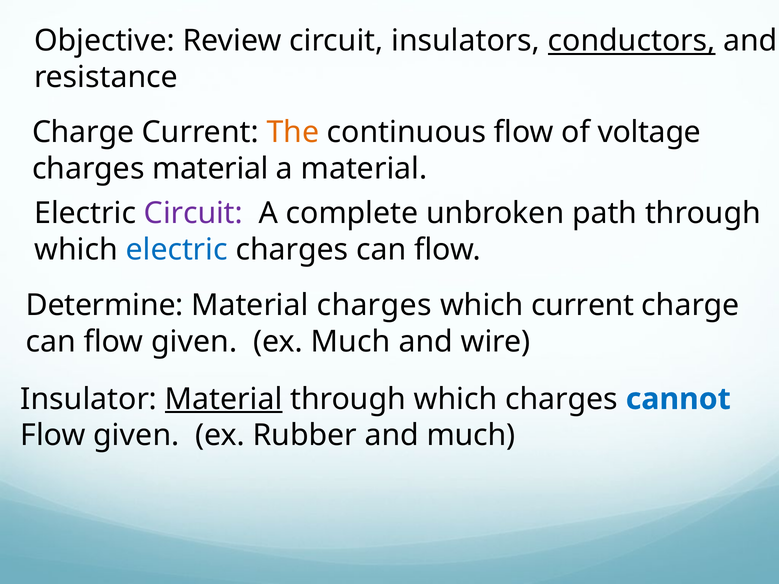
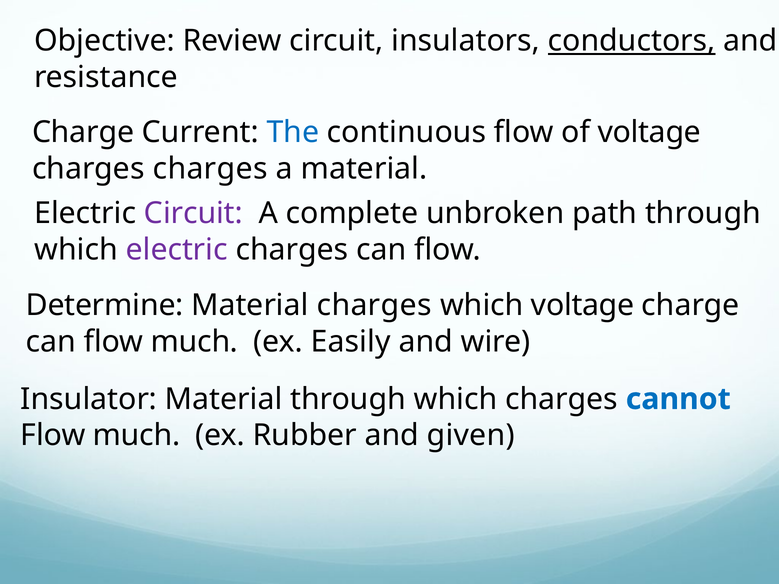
The colour: orange -> blue
charges material: material -> charges
electric at (177, 250) colour: blue -> purple
which current: current -> voltage
can flow given: given -> much
ex Much: Much -> Easily
Material at (224, 399) underline: present -> none
given at (136, 436): given -> much
and much: much -> given
